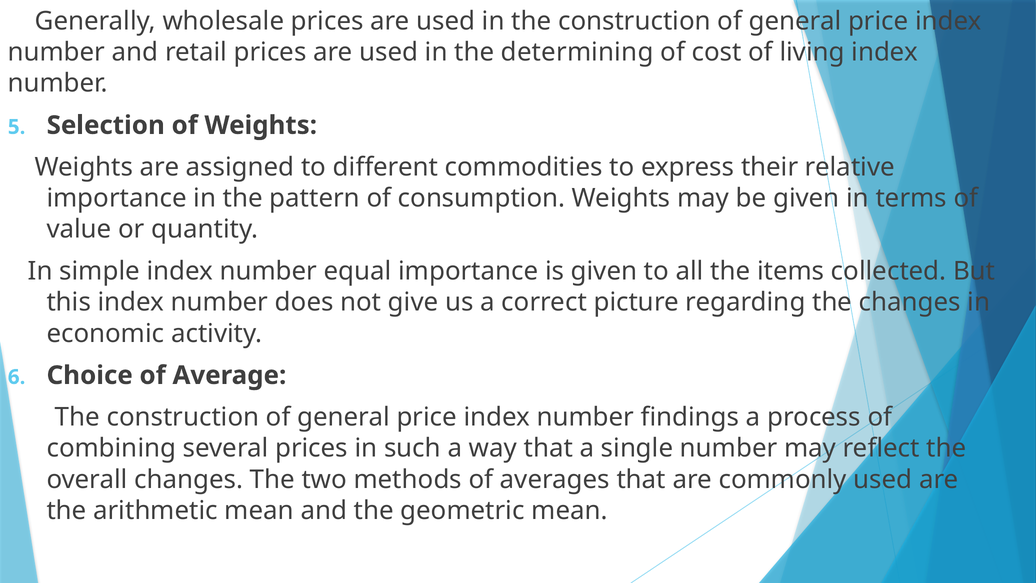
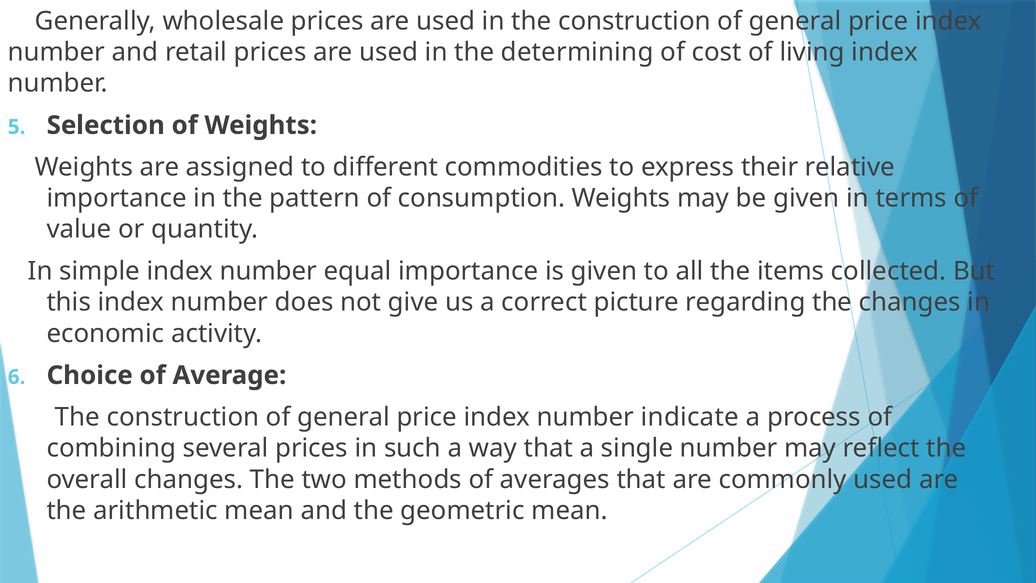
findings: findings -> indicate
